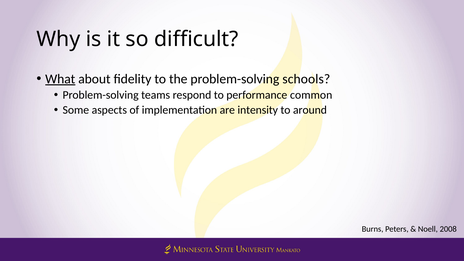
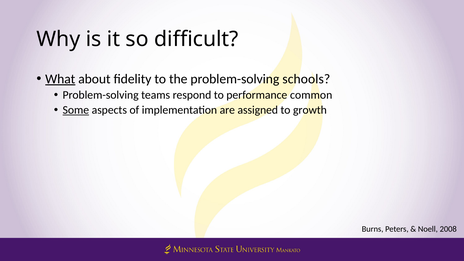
Some underline: none -> present
intensity: intensity -> assigned
around: around -> growth
